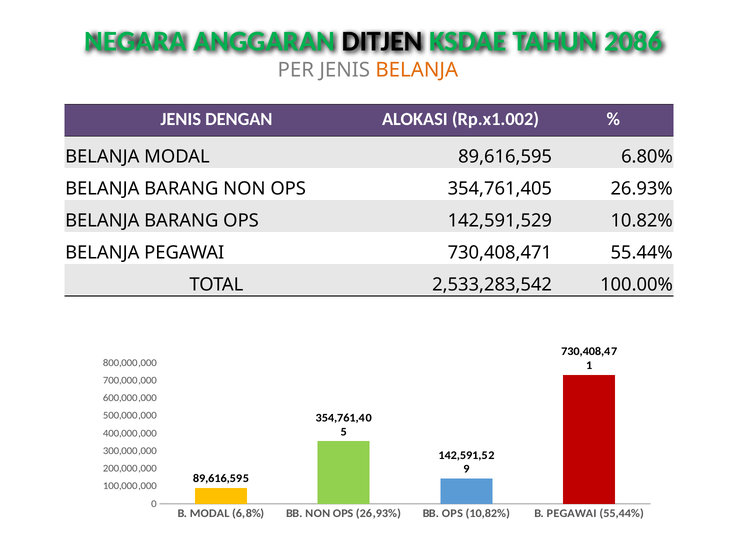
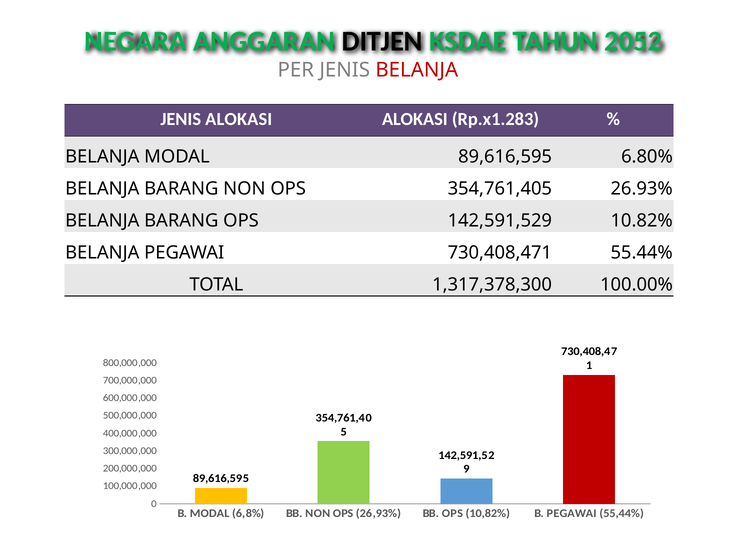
2086: 2086 -> 2052
BELANJA at (417, 70) colour: orange -> red
JENIS DENGAN: DENGAN -> ALOKASI
Rp.x1.002: Rp.x1.002 -> Rp.x1.283
2,533,283,542: 2,533,283,542 -> 1,317,378,300
